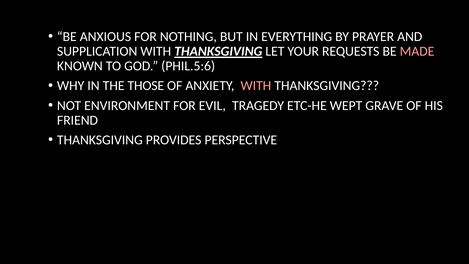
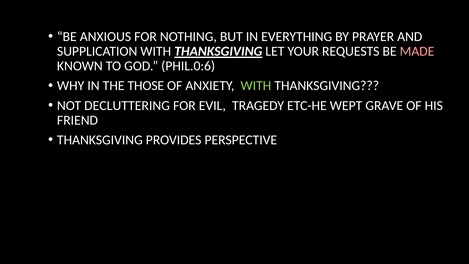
PHIL.5:6: PHIL.5:6 -> PHIL.0:6
WITH at (256, 86) colour: pink -> light green
ENVIRONMENT: ENVIRONMENT -> DECLUTTERING
